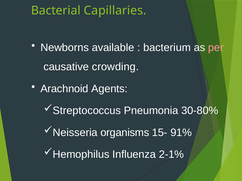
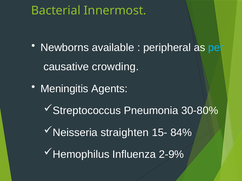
Capillaries: Capillaries -> Innermost
bacterium: bacterium -> peripheral
per colour: pink -> light blue
Arachnoid: Arachnoid -> Meningitis
organisms: organisms -> straighten
91%: 91% -> 84%
2-1%: 2-1% -> 2-9%
